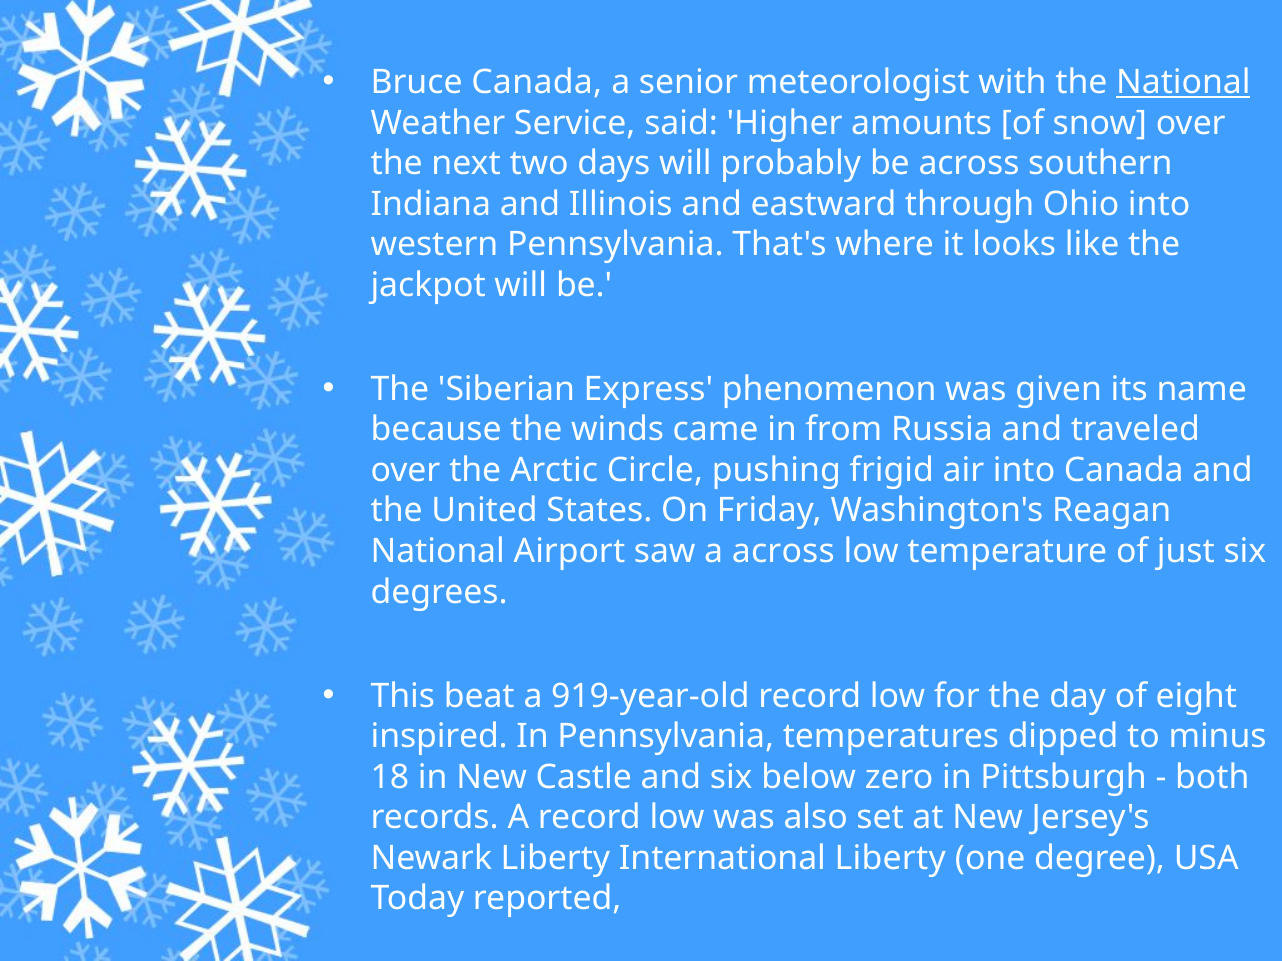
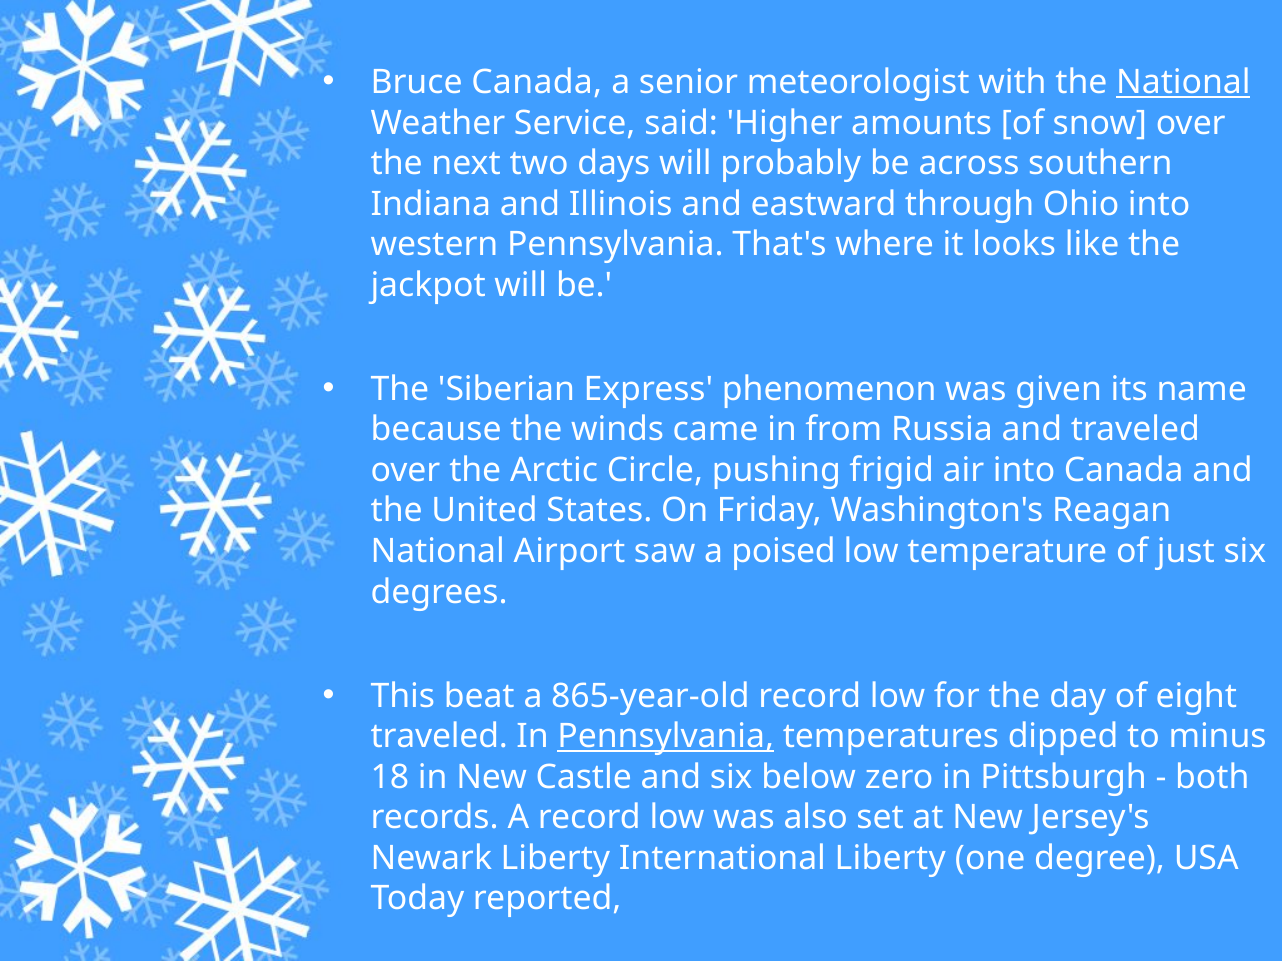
a across: across -> poised
919-year-old: 919-year-old -> 865-year-old
inspired at (439, 737): inspired -> traveled
Pennsylvania at (666, 737) underline: none -> present
